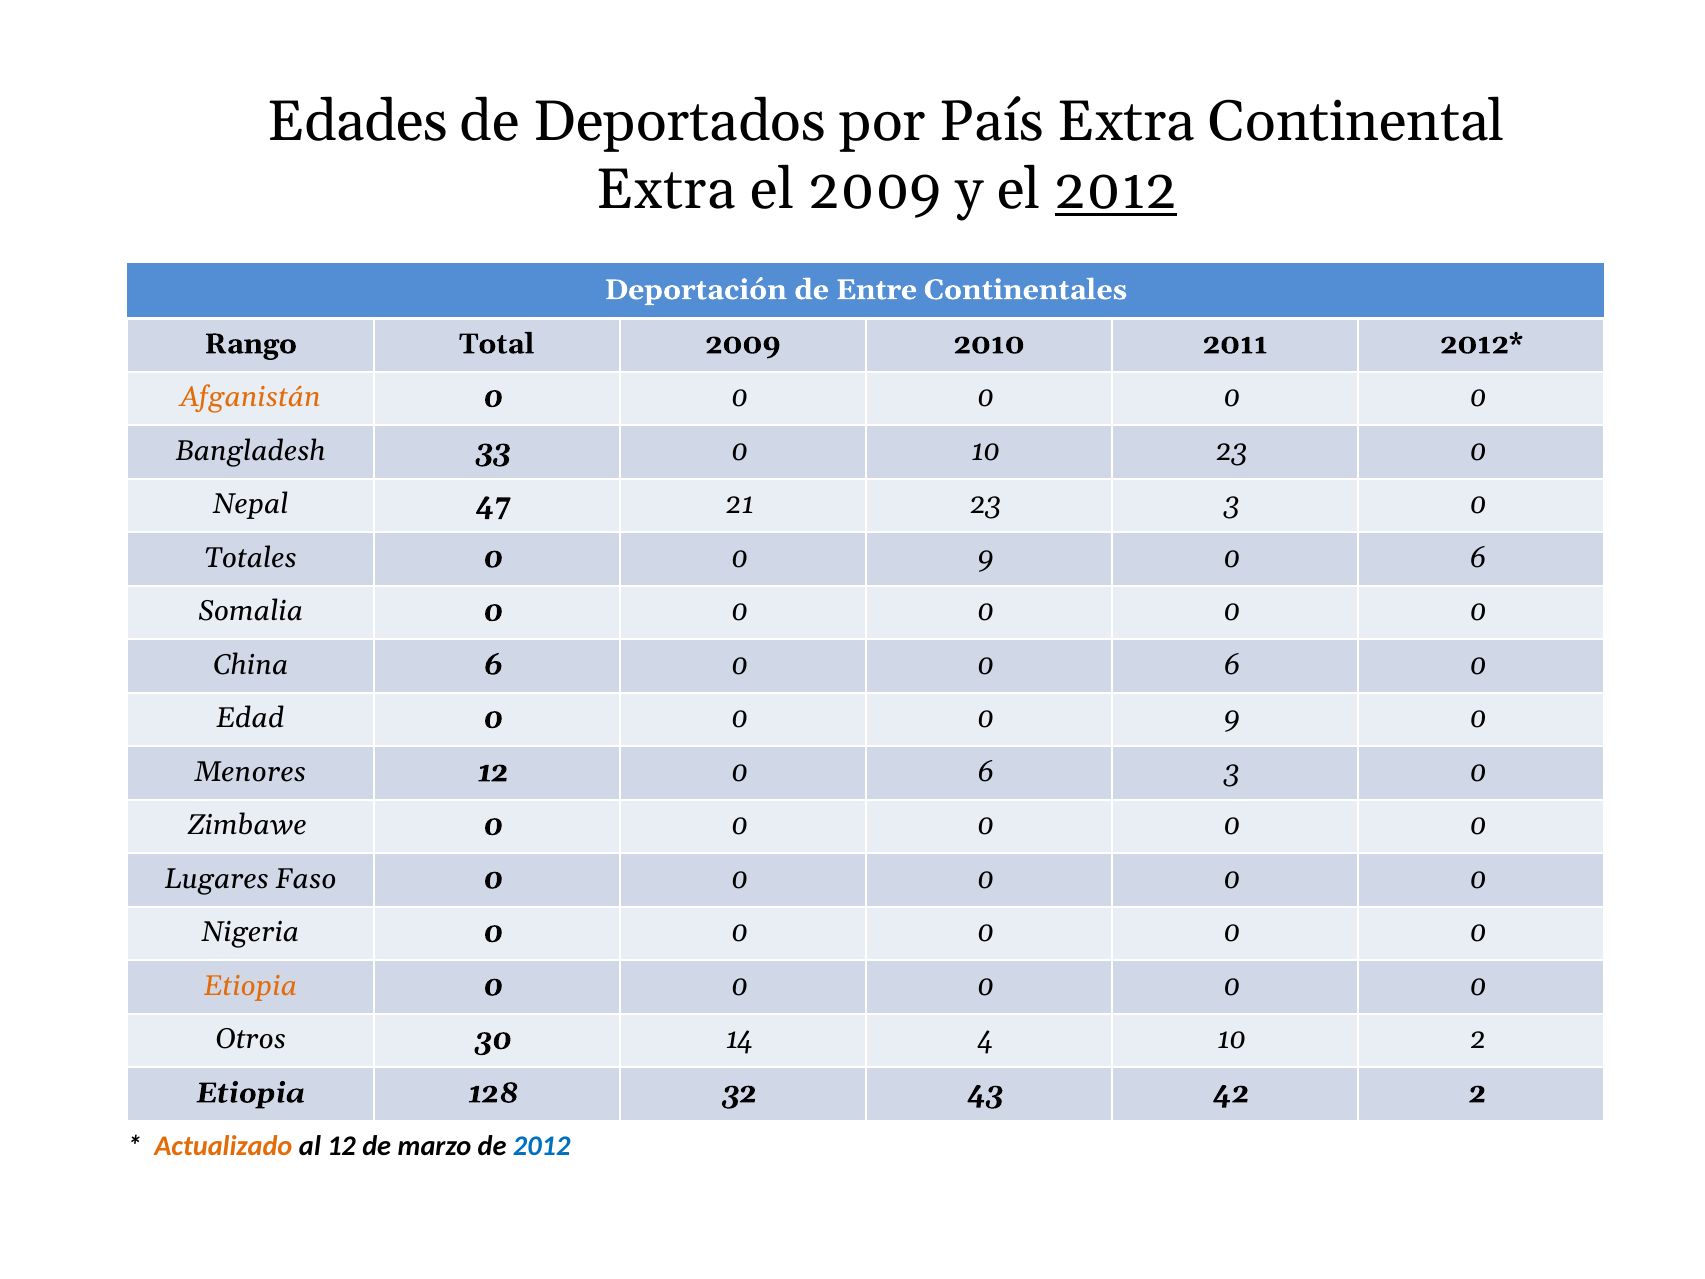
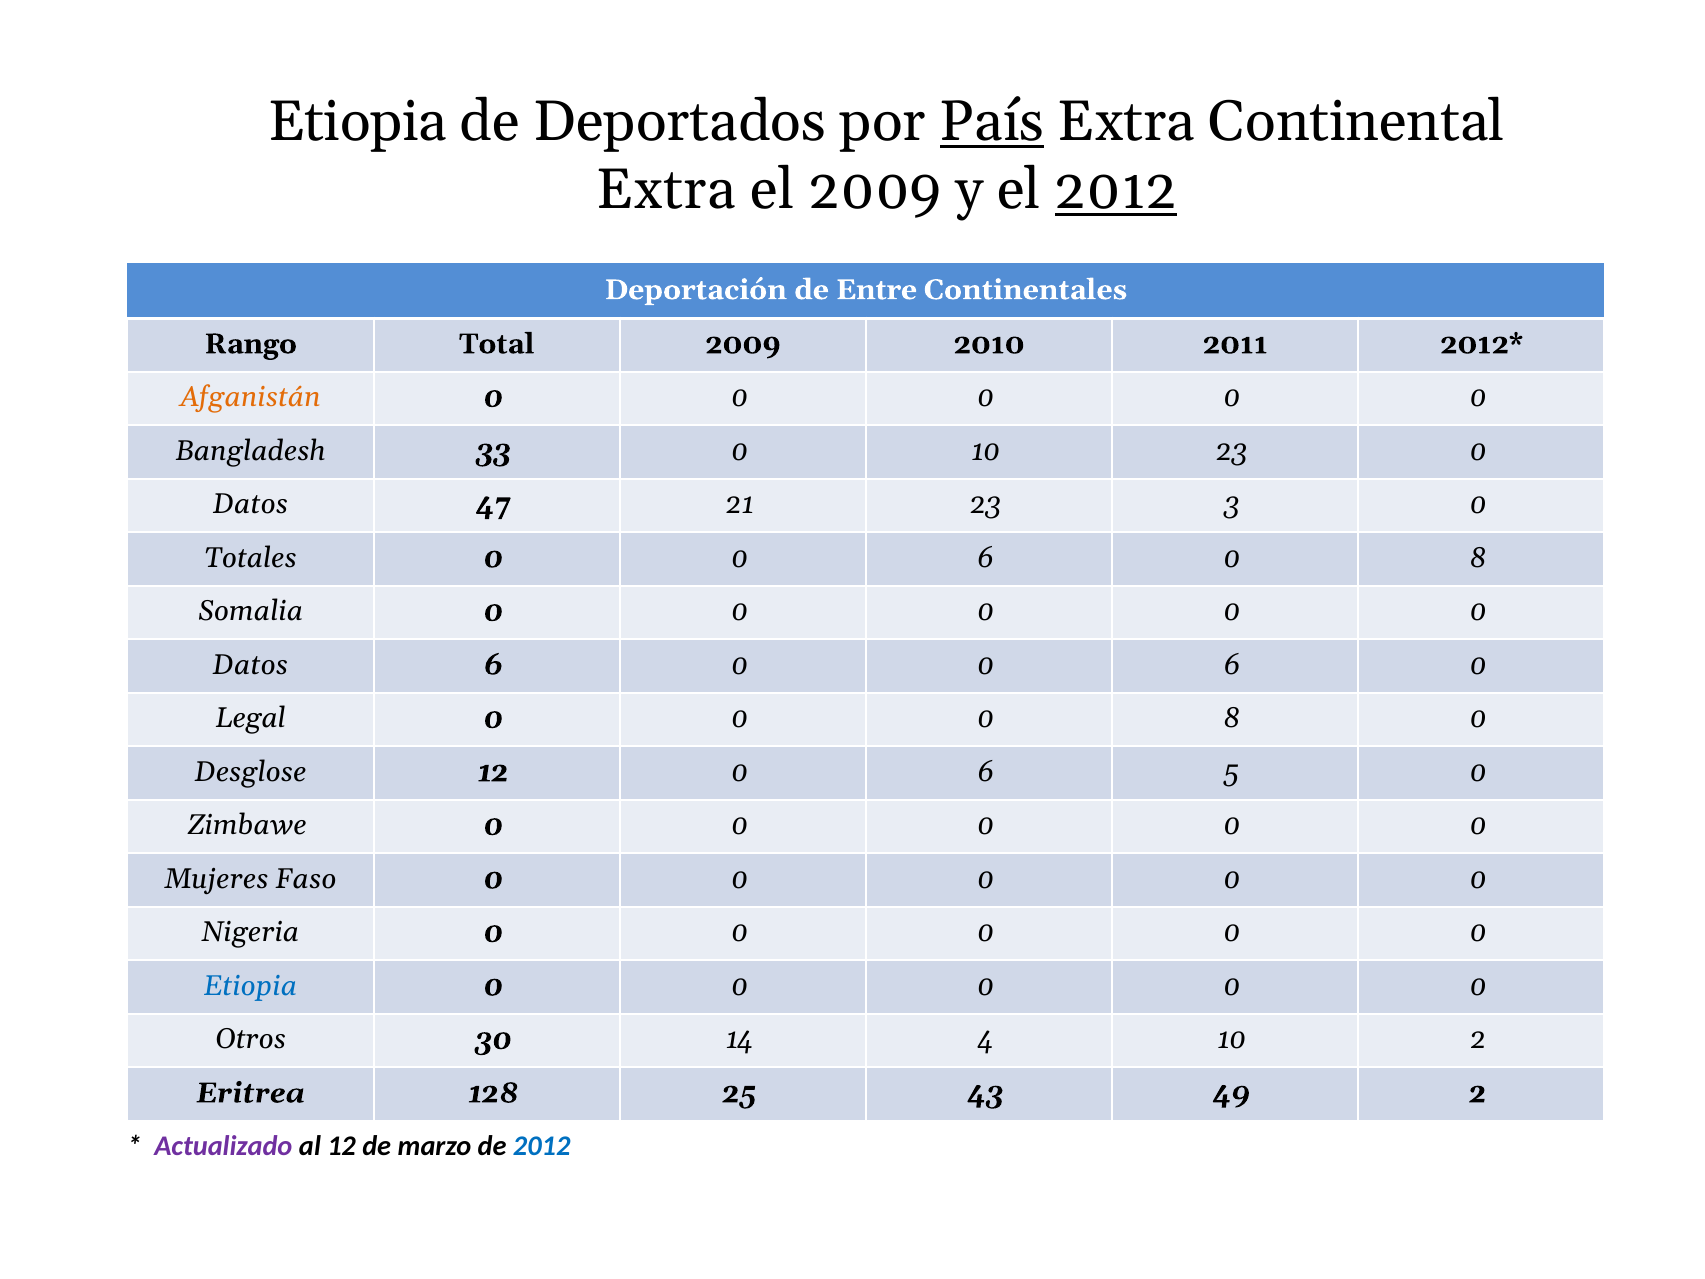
Edades at (358, 122): Edades -> Etiopia
País underline: none -> present
Nepal at (251, 504): Nepal -> Datos
9 at (986, 558): 9 -> 6
6 at (1478, 558): 6 -> 8
China at (250, 665): China -> Datos
Edad: Edad -> Legal
0 0 0 9: 9 -> 8
Menores: Menores -> Desglose
6 3: 3 -> 5
Lugares: Lugares -> Mujeres
Etiopia at (250, 986) colour: orange -> blue
Etiopia at (250, 1093): Etiopia -> Eritrea
32: 32 -> 25
42: 42 -> 49
Actualizado colour: orange -> purple
